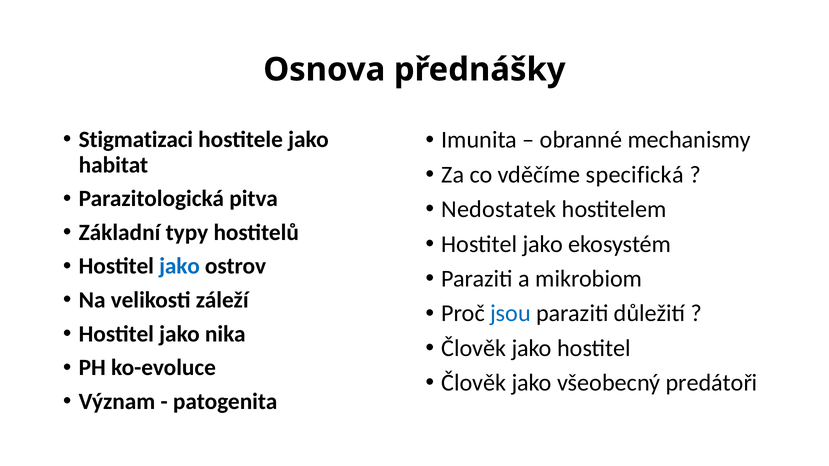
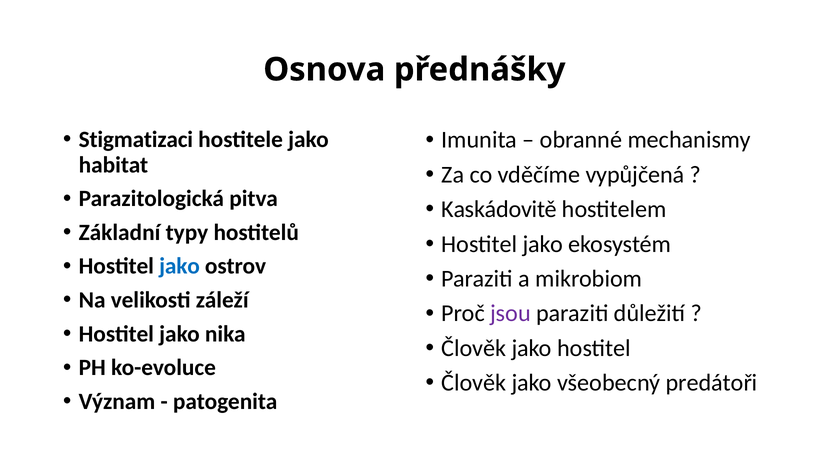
specifická: specifická -> vypůjčená
Nedostatek: Nedostatek -> Kaskádovitě
jsou colour: blue -> purple
